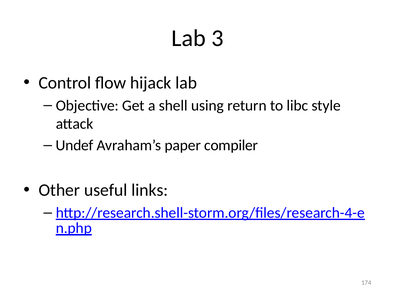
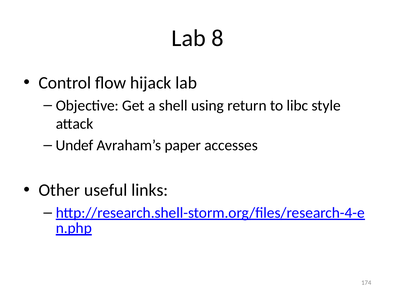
3: 3 -> 8
compiler: compiler -> accesses
